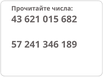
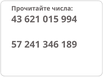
682: 682 -> 994
